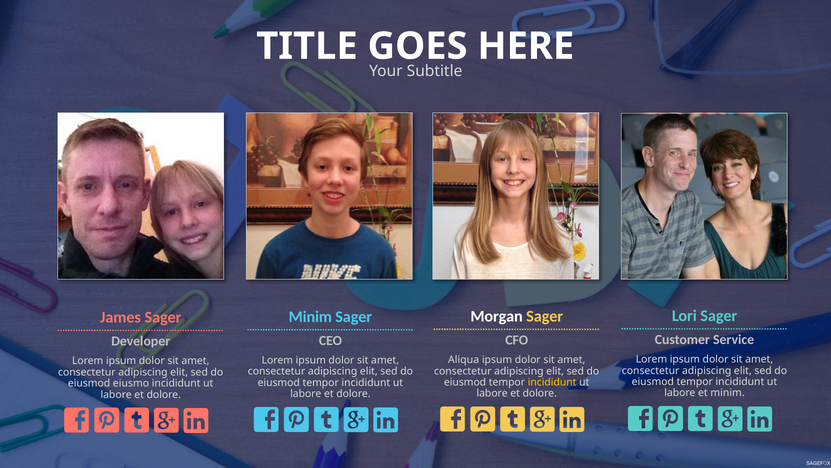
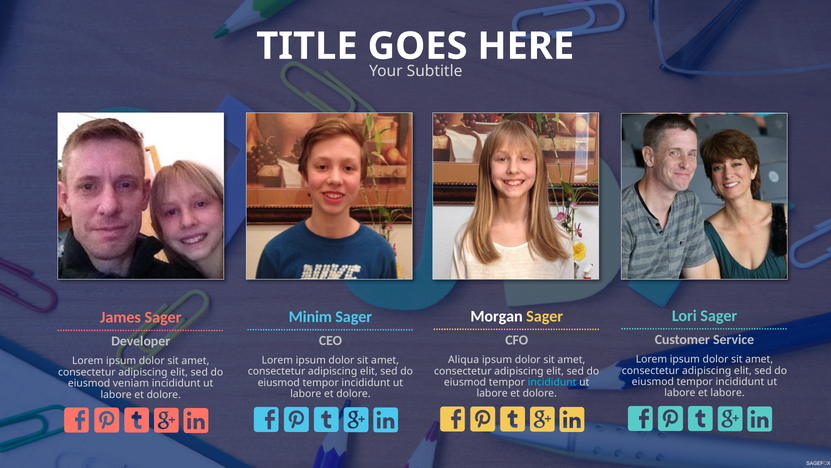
incididunt at (552, 382) colour: yellow -> light blue
eiusmo: eiusmo -> veniam
et minim: minim -> labore
